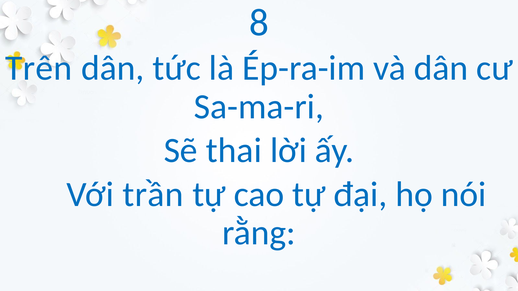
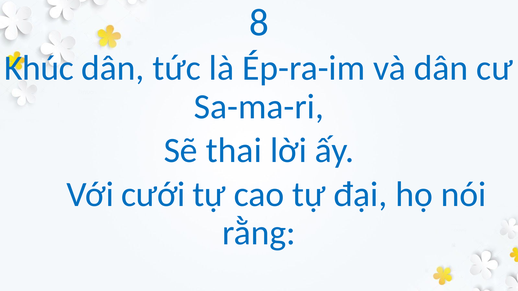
Trên: Trên -> Khúc
trần: trần -> cưới
